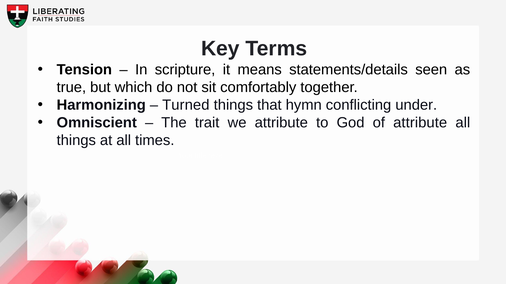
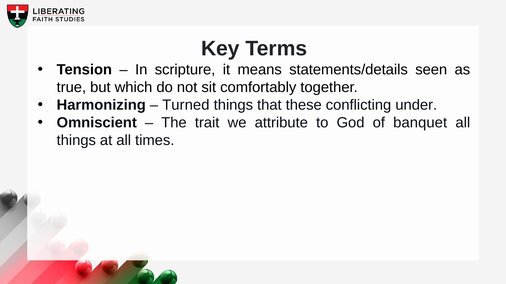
hymn: hymn -> these
of attribute: attribute -> banquet
